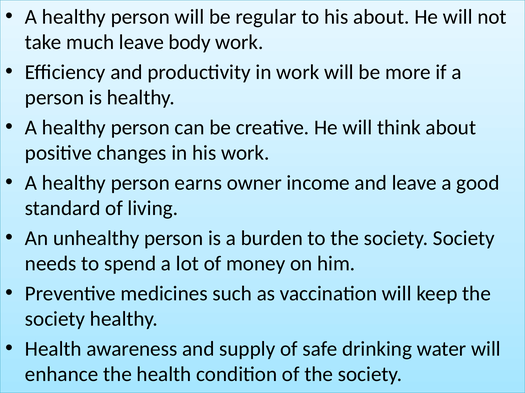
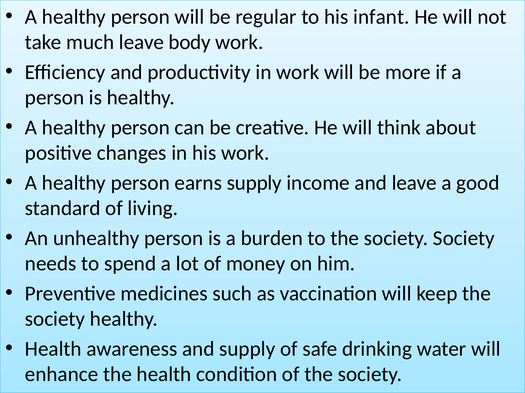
his about: about -> infant
earns owner: owner -> supply
